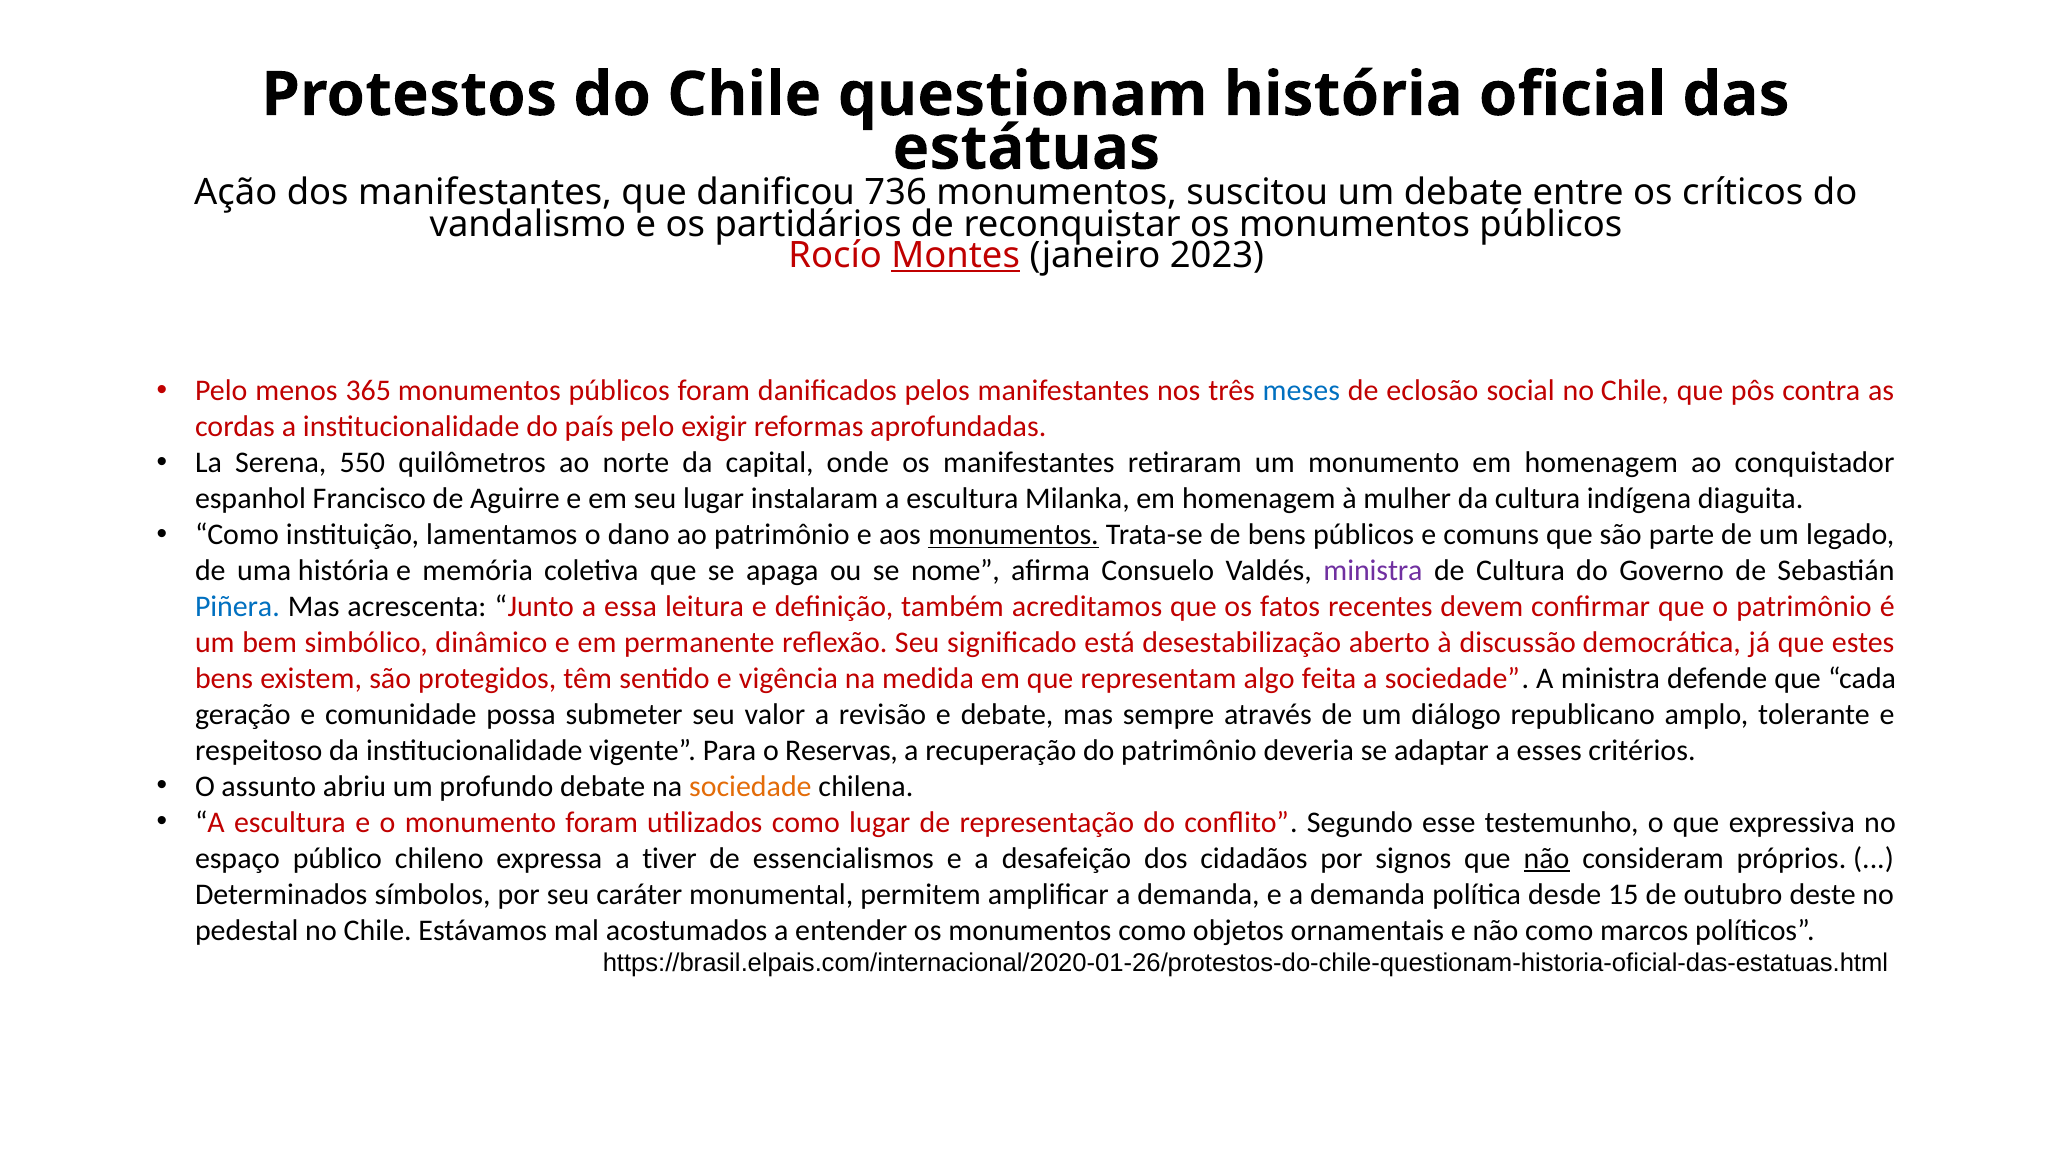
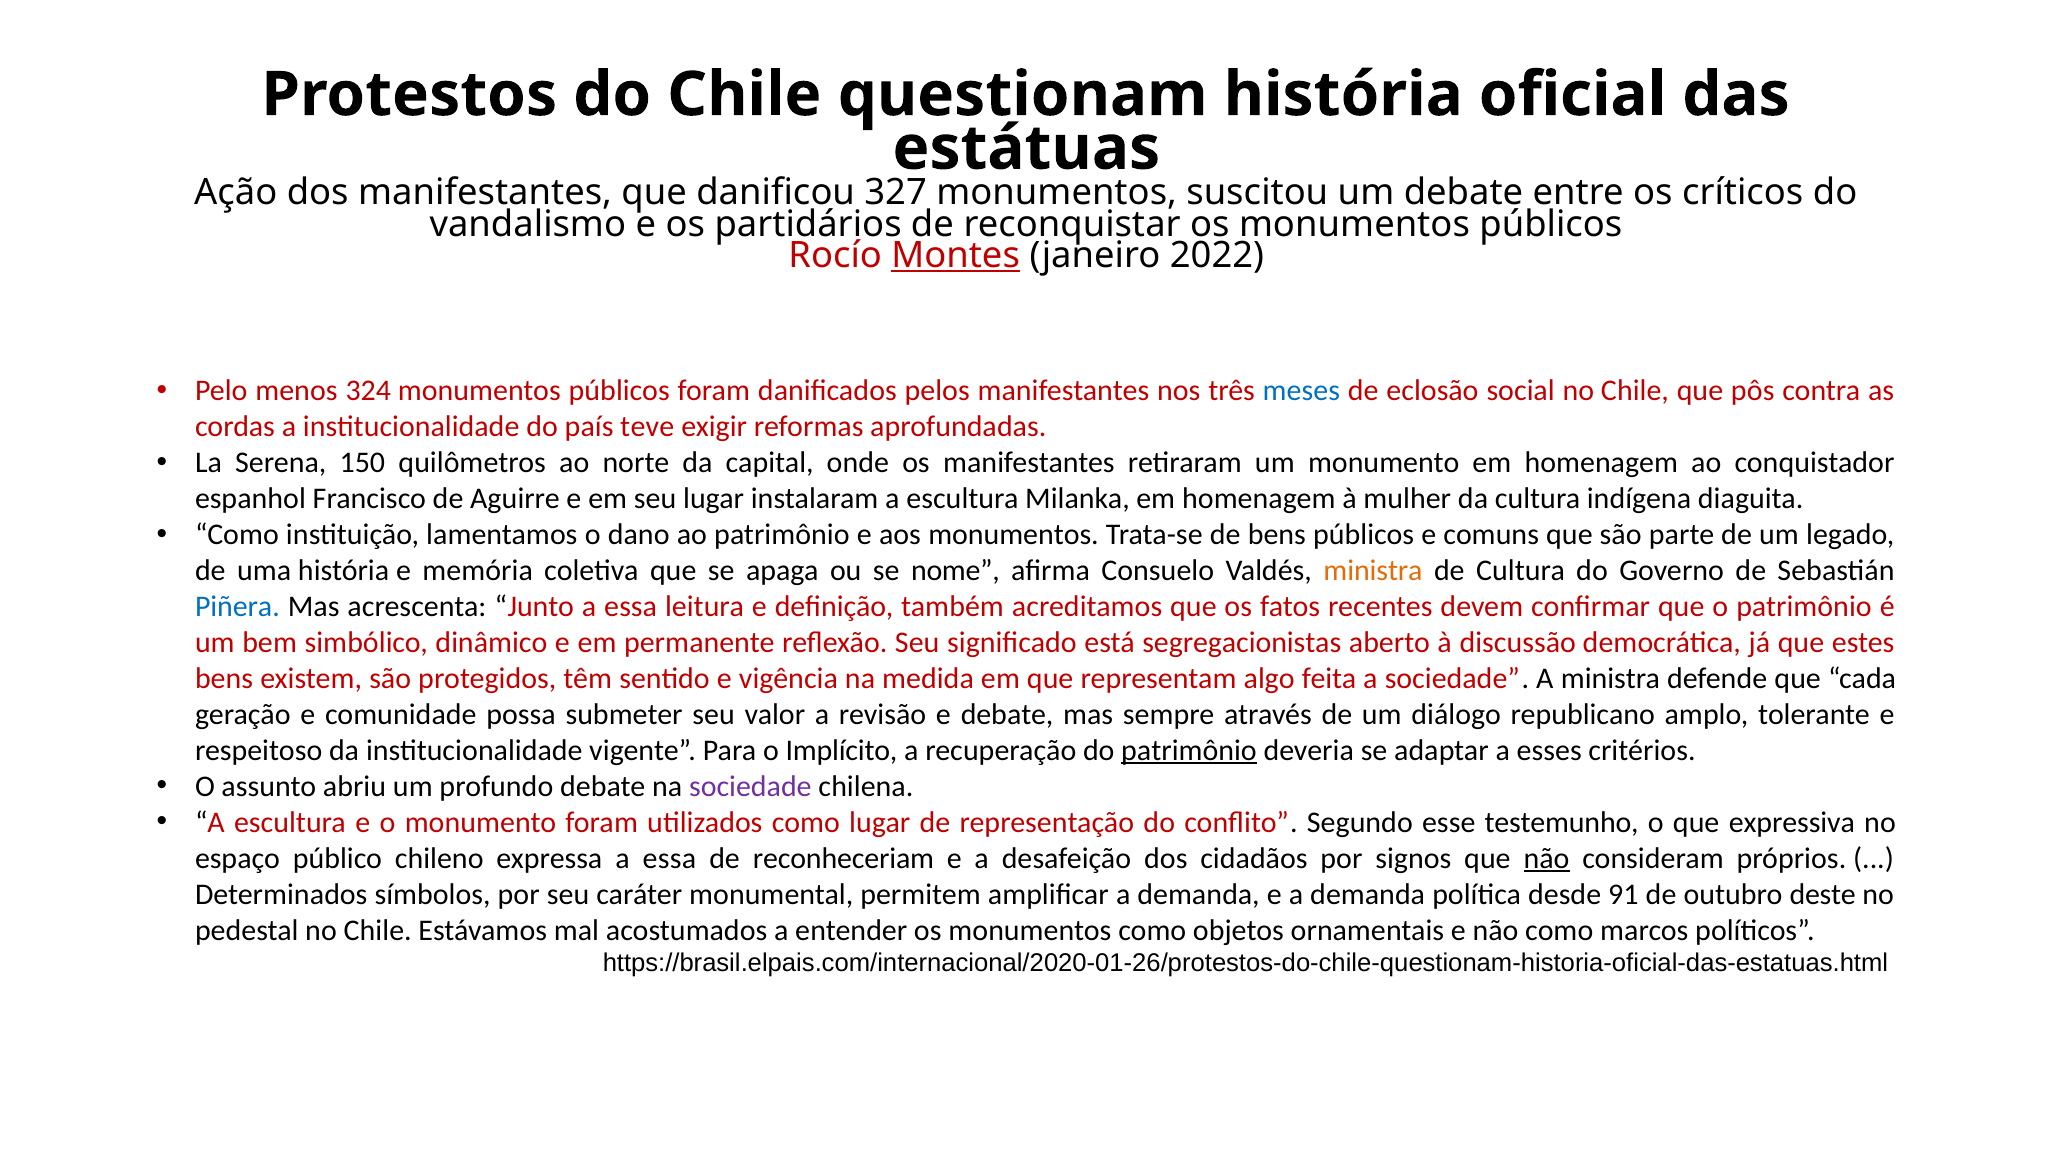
736: 736 -> 327
2023: 2023 -> 2022
365: 365 -> 324
país pelo: pelo -> teve
550: 550 -> 150
monumentos at (1014, 535) underline: present -> none
ministra at (1373, 571) colour: purple -> orange
desestabilização: desestabilização -> segregacionistas
Reservas: Reservas -> Implícito
patrimônio at (1189, 750) underline: none -> present
sociedade at (750, 786) colour: orange -> purple
expressa a tiver: tiver -> essa
essencialismos: essencialismos -> reconheceriam
15: 15 -> 91
